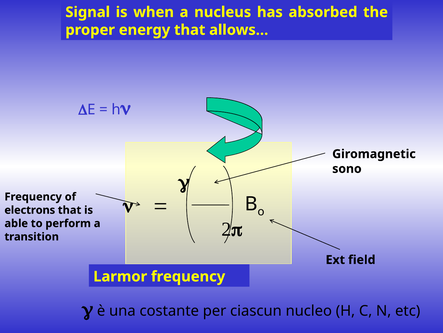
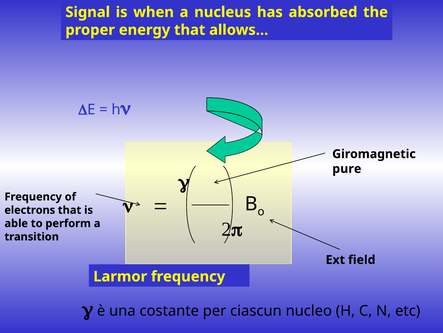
sono: sono -> pure
